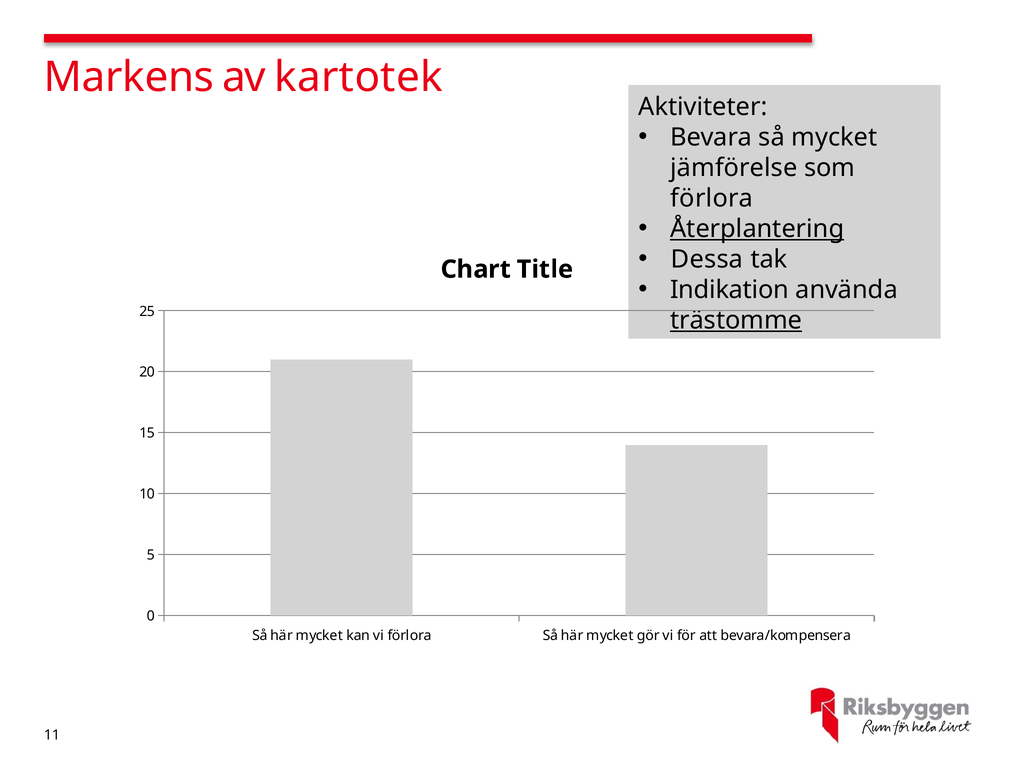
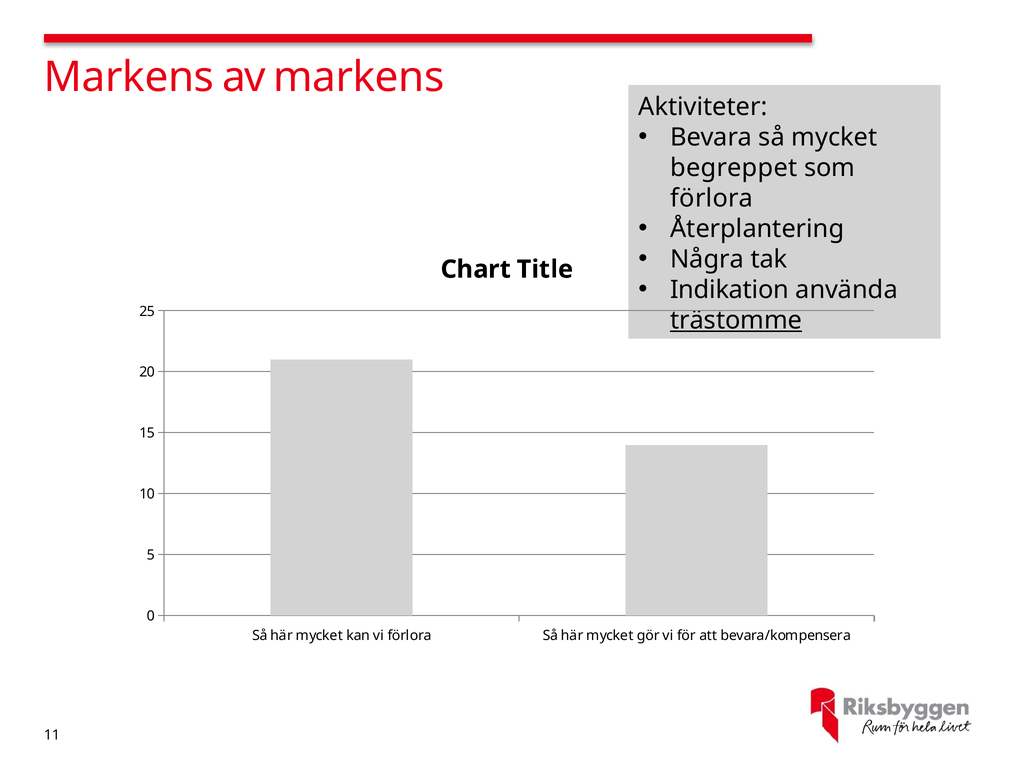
av kartotek: kartotek -> markens
jämförelse: jämförelse -> begreppet
Återplantering underline: present -> none
Dessa: Dessa -> Några
